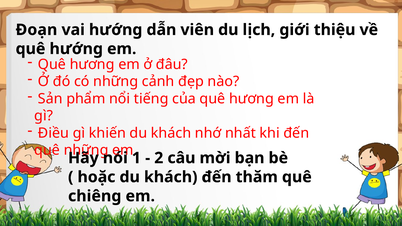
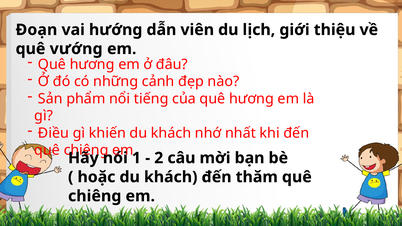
hướng at (76, 49): hướng -> vướng
những at (86, 150): những -> chiêng
